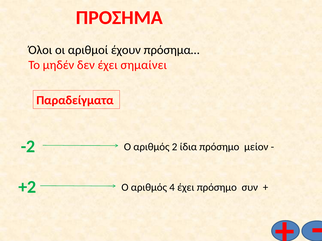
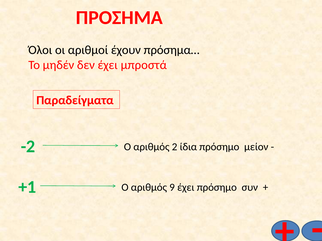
σημαίνει: σημαίνει -> μπροστά
+2: +2 -> +1
4: 4 -> 9
